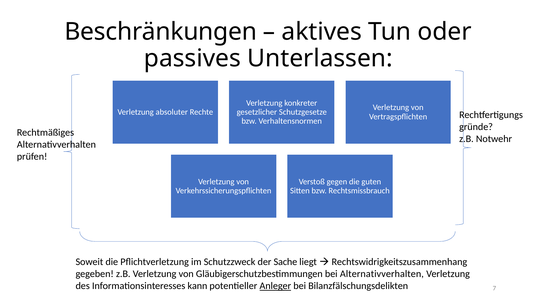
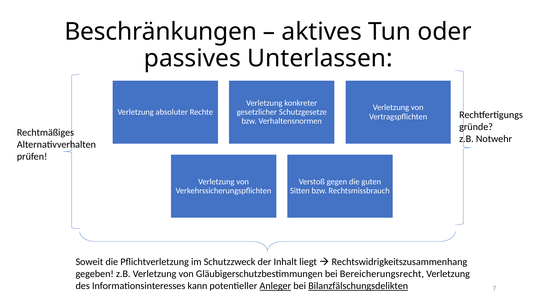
Sache: Sache -> Inhalt
bei Alternativverhalten: Alternativverhalten -> Bereicherungsrecht
Bilanzfälschungsdelikten underline: none -> present
